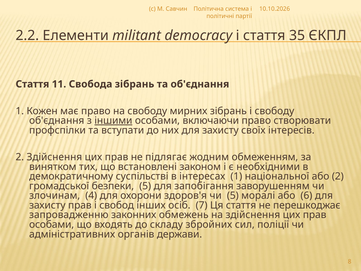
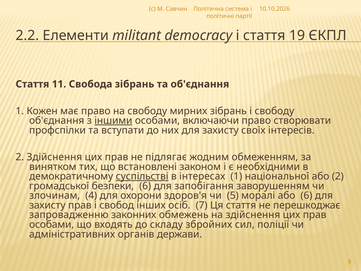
35: 35 -> 19
суспільстві underline: none -> present
безпеки 5: 5 -> 6
